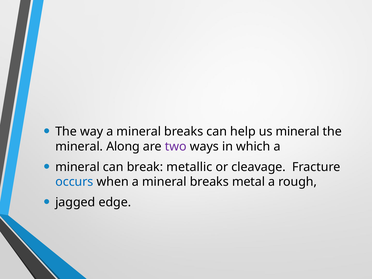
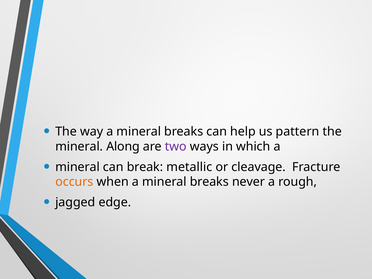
us mineral: mineral -> pattern
occurs colour: blue -> orange
metal: metal -> never
